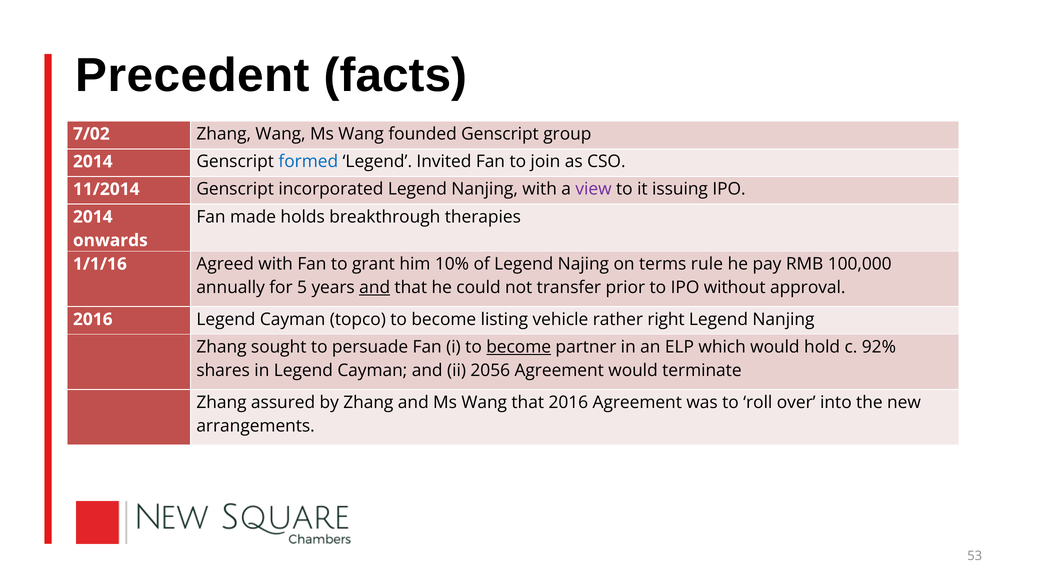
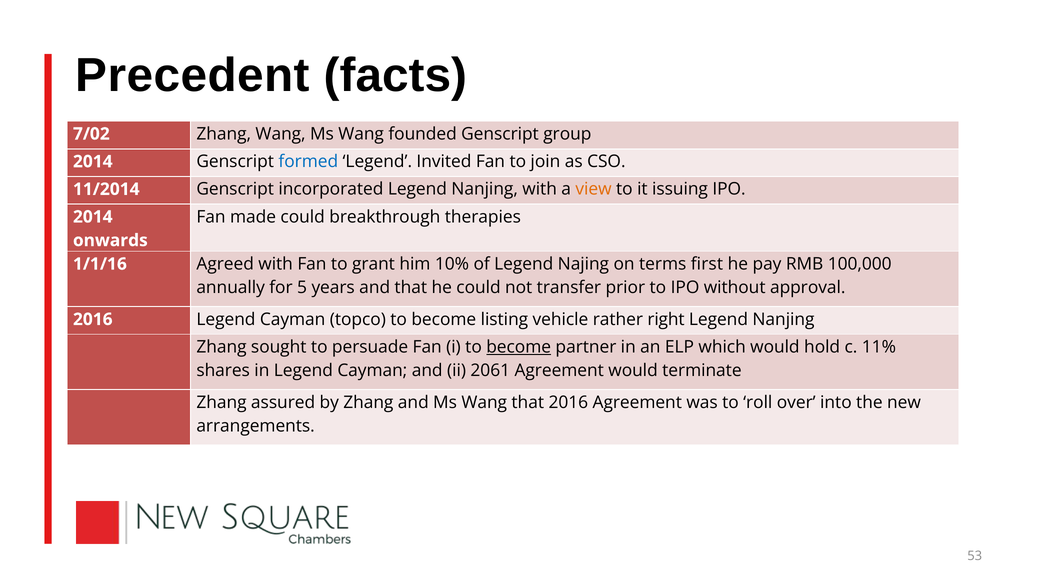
view colour: purple -> orange
made holds: holds -> could
rule: rule -> first
and at (375, 288) underline: present -> none
92%: 92% -> 11%
2056: 2056 -> 2061
